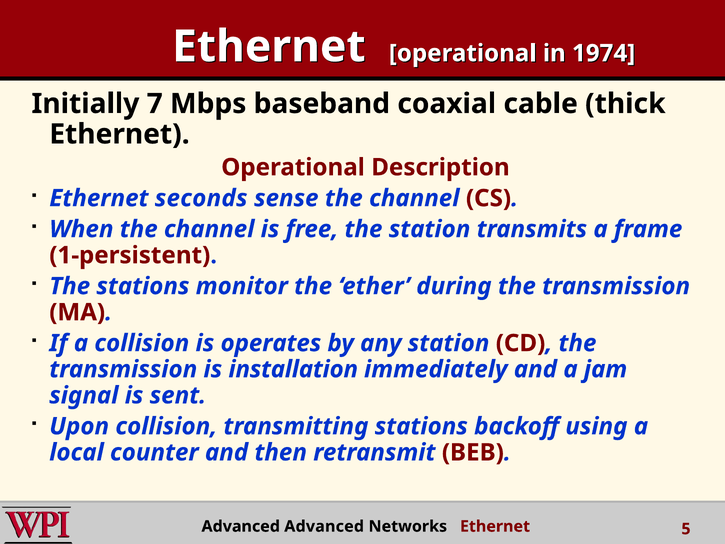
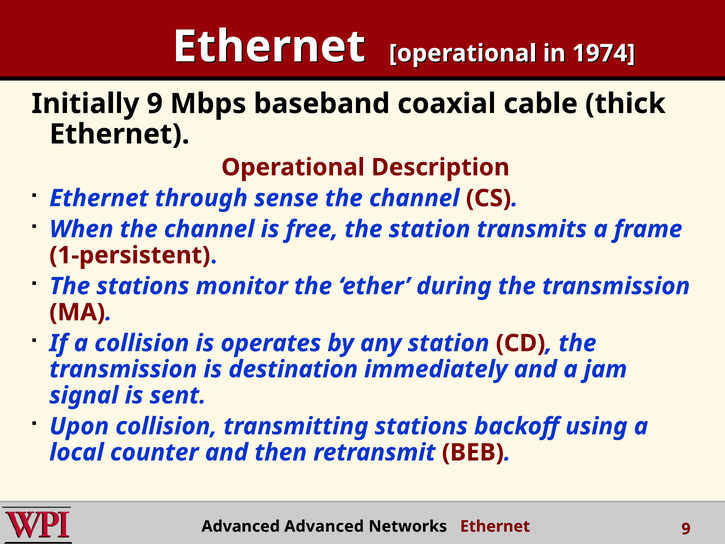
Initially 7: 7 -> 9
seconds: seconds -> through
installation: installation -> destination
Ethernet 5: 5 -> 9
